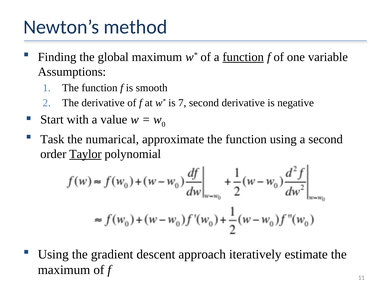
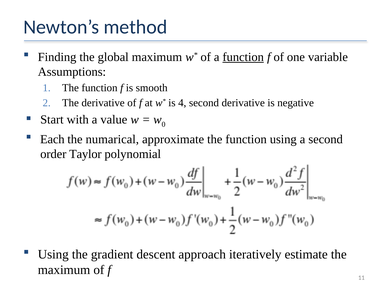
7: 7 -> 4
Task: Task -> Each
Taylor underline: present -> none
